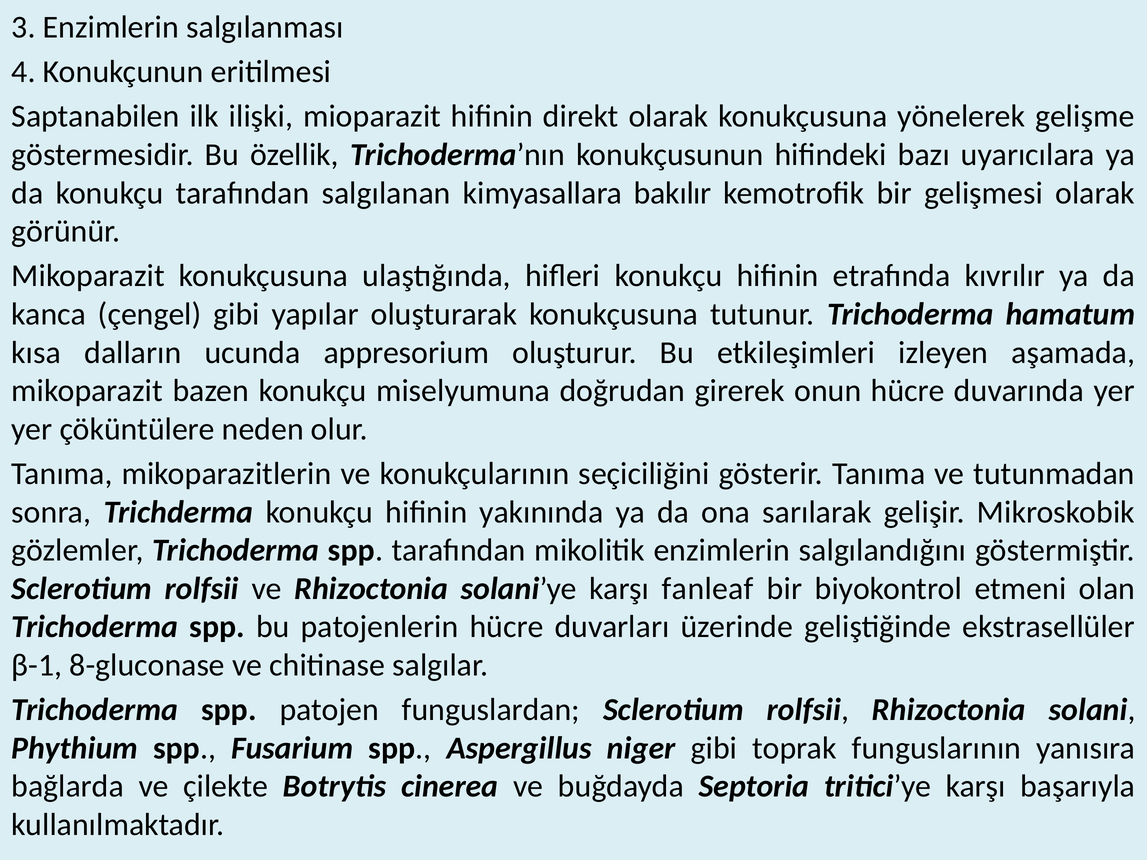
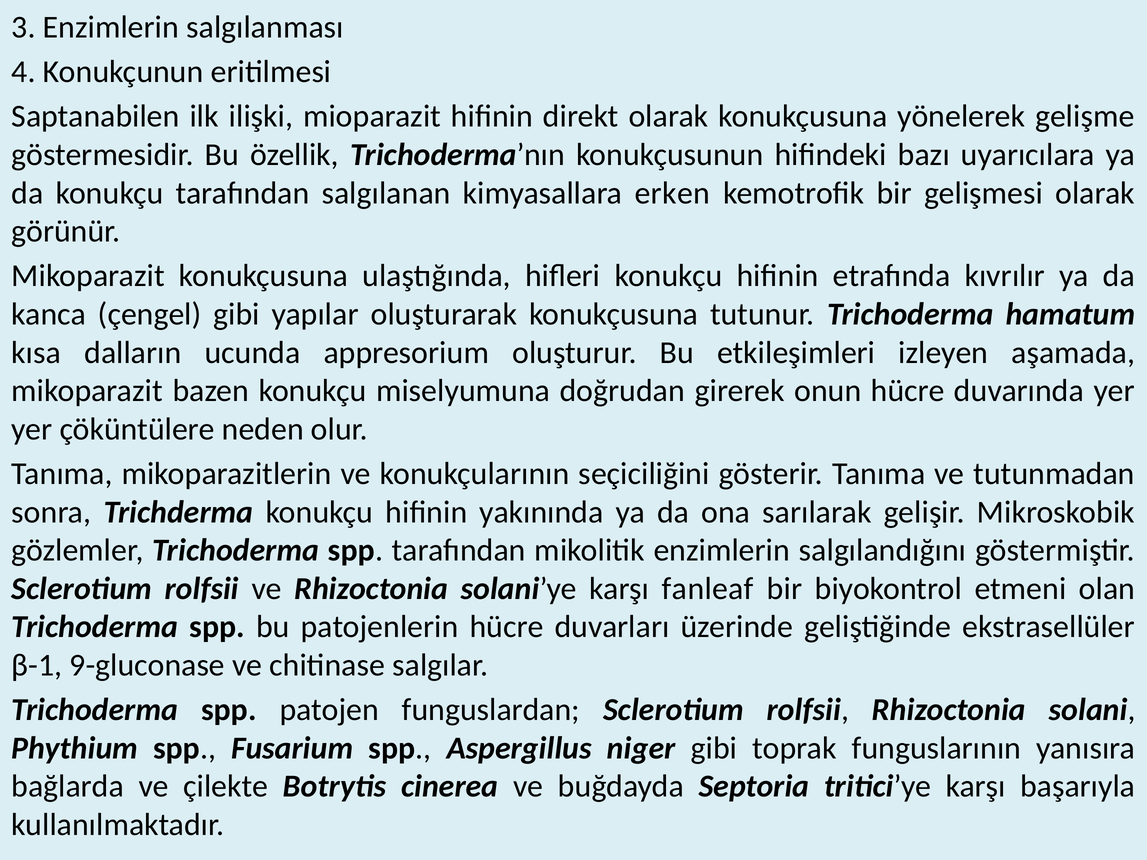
bakılır: bakılır -> erken
8-gluconase: 8-gluconase -> 9-gluconase
